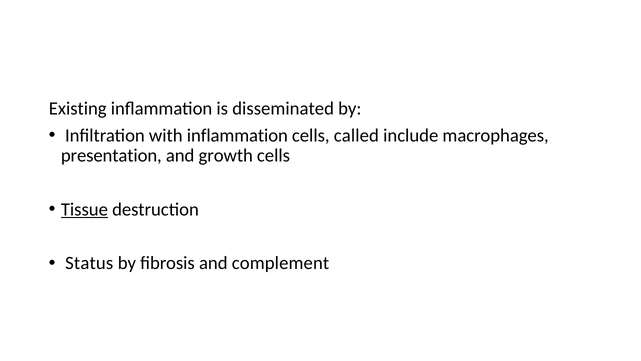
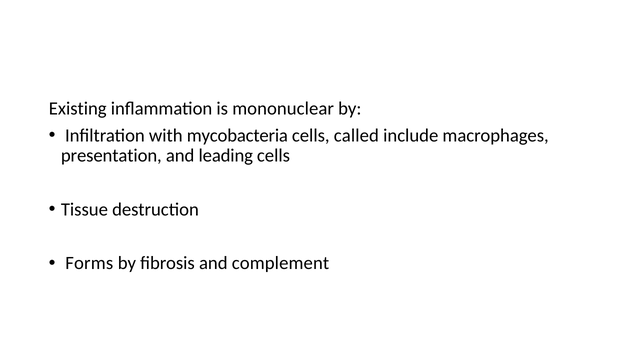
disseminated: disseminated -> mononuclear
with inflammation: inflammation -> mycobacteria
growth: growth -> leading
Tissue underline: present -> none
Status: Status -> Forms
